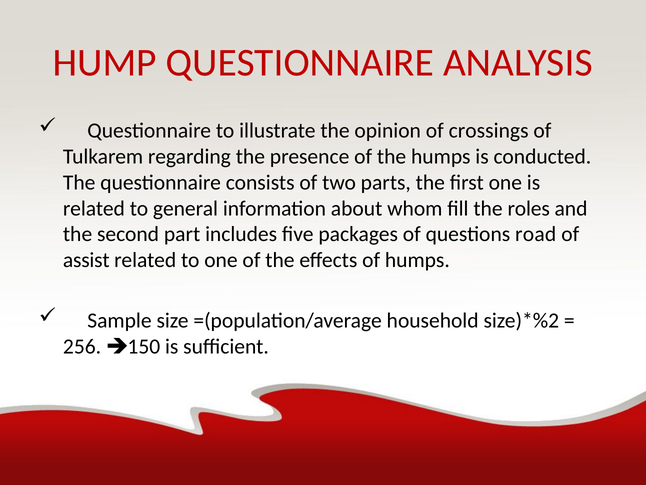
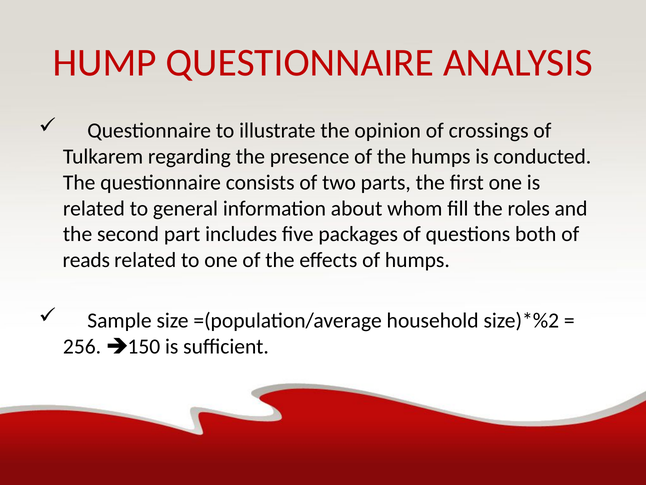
road: road -> both
assist: assist -> reads
